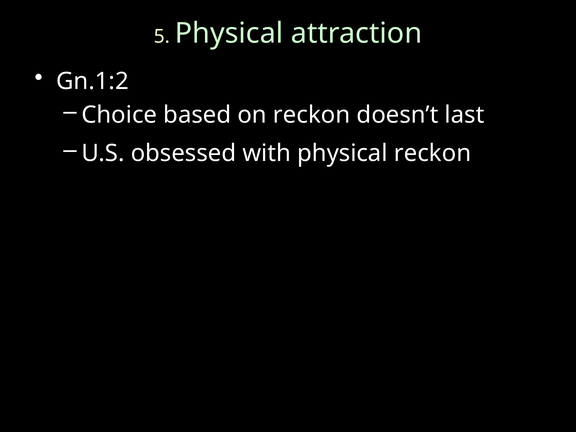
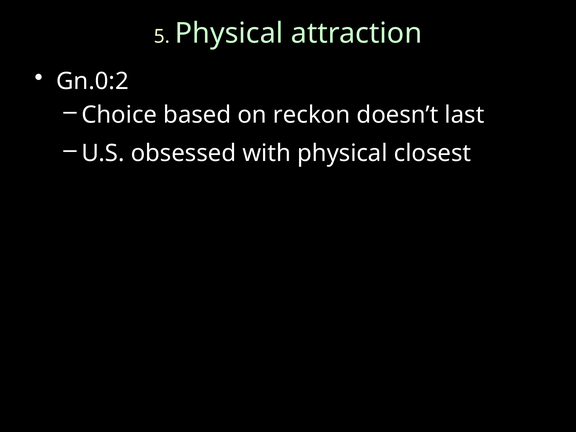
Gn.1:2: Gn.1:2 -> Gn.0:2
physical reckon: reckon -> closest
